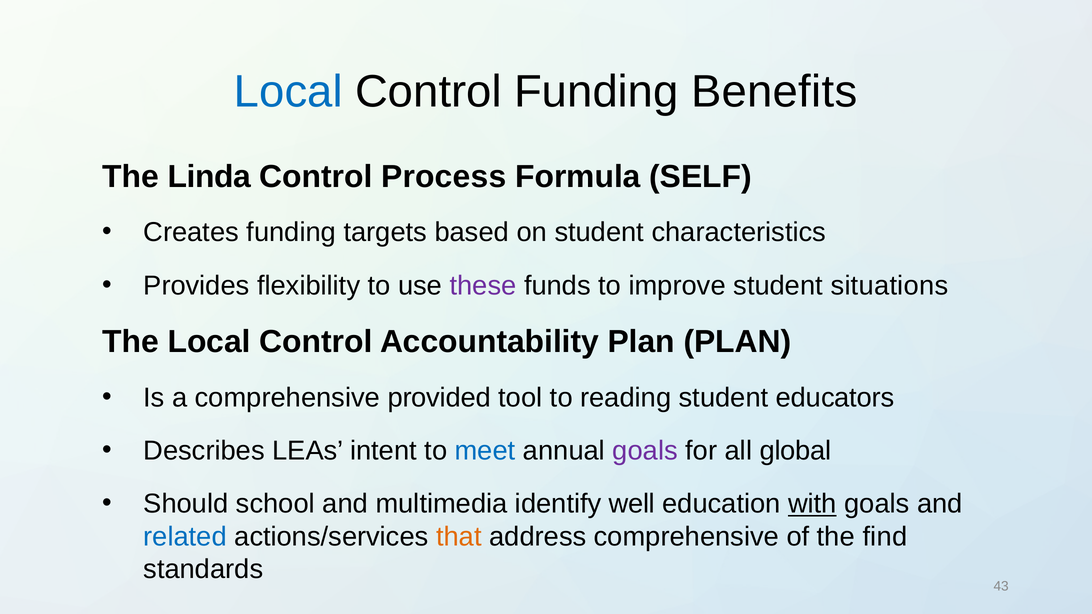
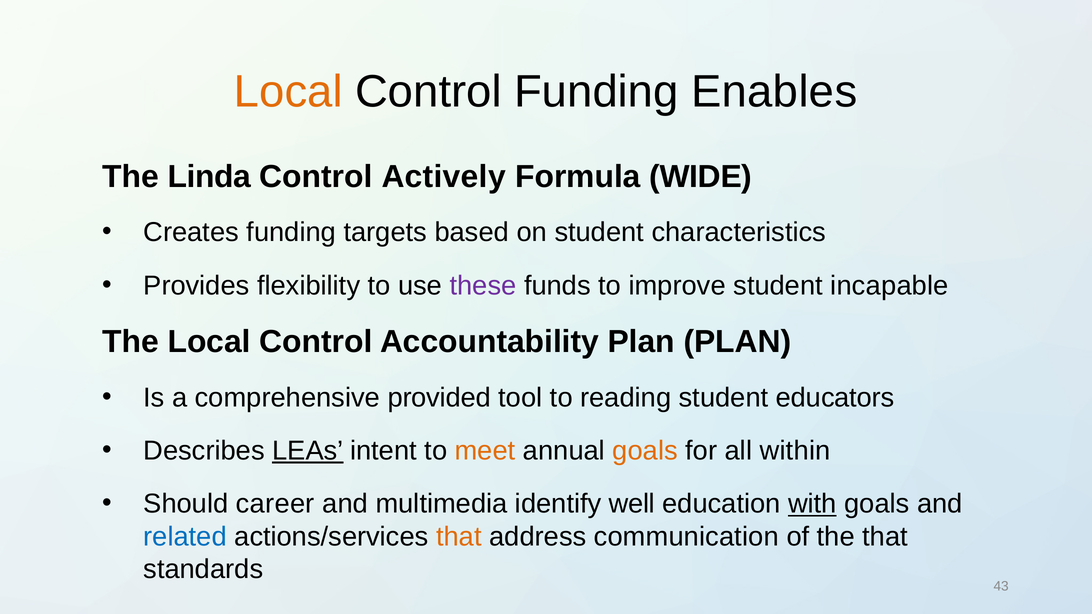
Local at (288, 92) colour: blue -> orange
Benefits: Benefits -> Enables
Process: Process -> Actively
SELF: SELF -> WIDE
situations: situations -> incapable
LEAs underline: none -> present
meet colour: blue -> orange
goals at (645, 451) colour: purple -> orange
global: global -> within
school: school -> career
address comprehensive: comprehensive -> communication
the find: find -> that
